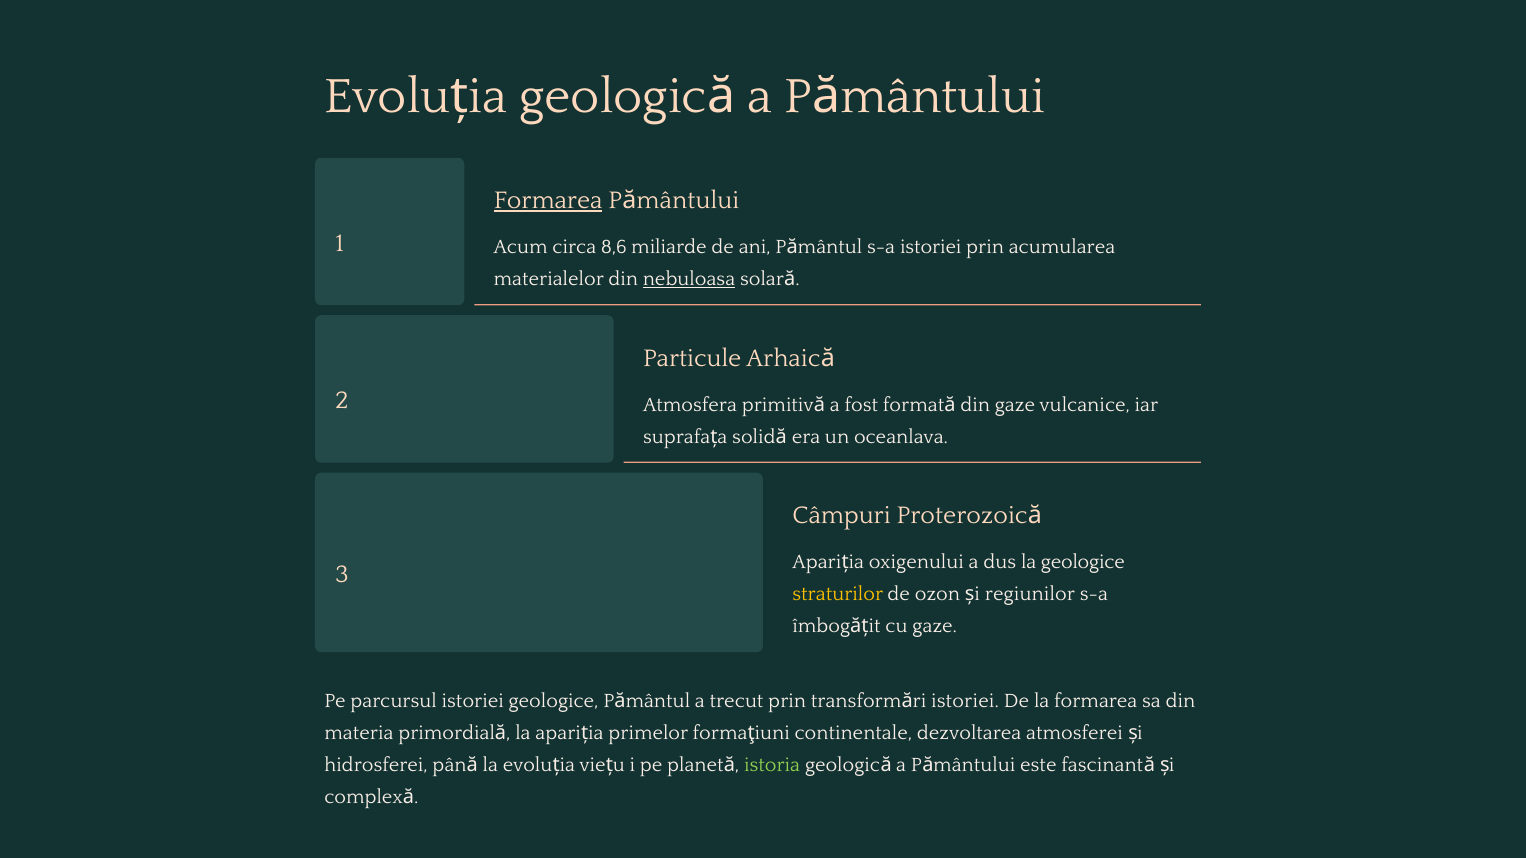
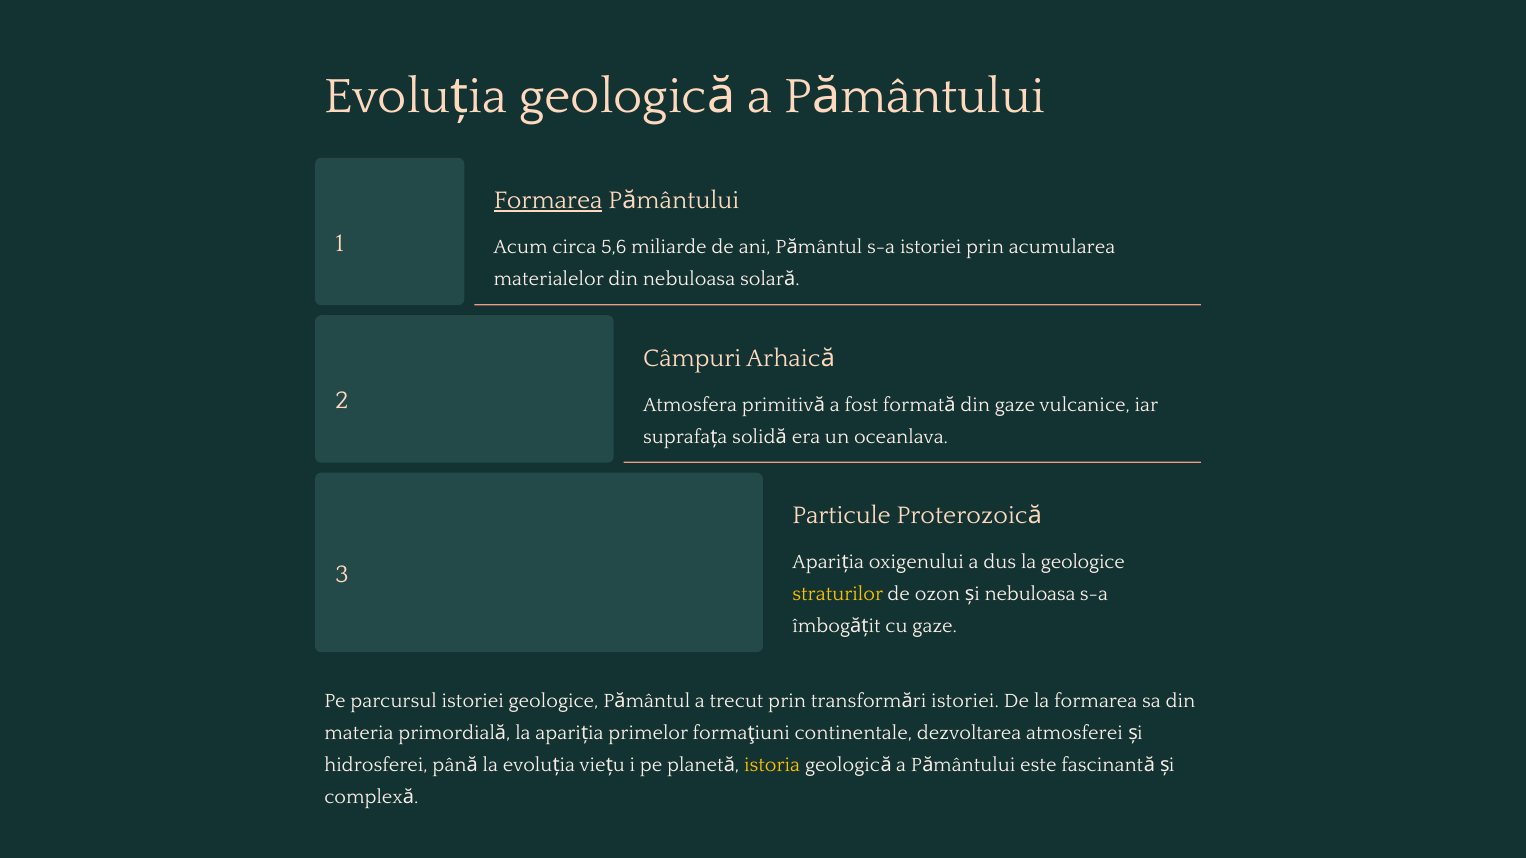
8,6: 8,6 -> 5,6
nebuloasa at (689, 279) underline: present -> none
Particule: Particule -> Câmpuri
Câmpuri: Câmpuri -> Particule
i regiunilor: regiunilor -> nebuloasa
istoria colour: light green -> yellow
